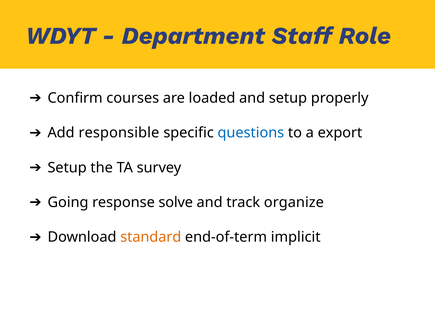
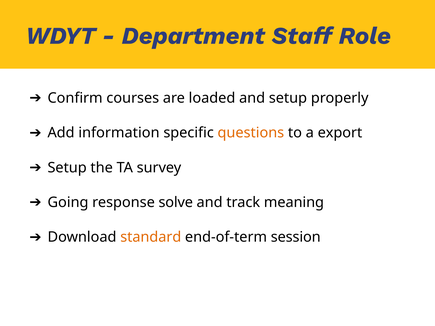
responsible: responsible -> information
questions colour: blue -> orange
organize: organize -> meaning
implicit: implicit -> session
